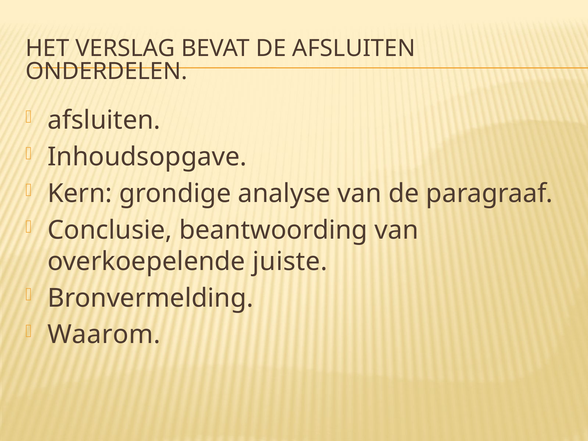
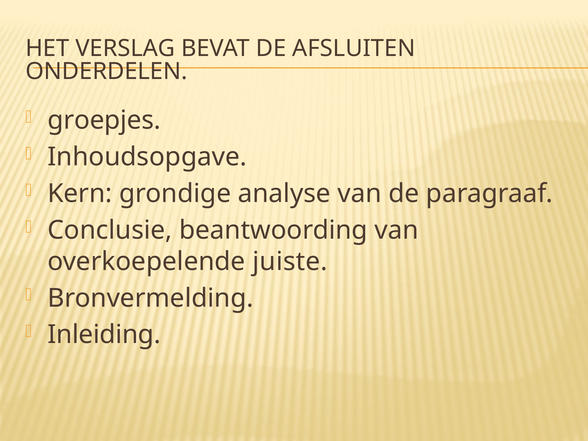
afsluiten at (104, 120): afsluiten -> groepjes
Waarom: Waarom -> Inleiding
